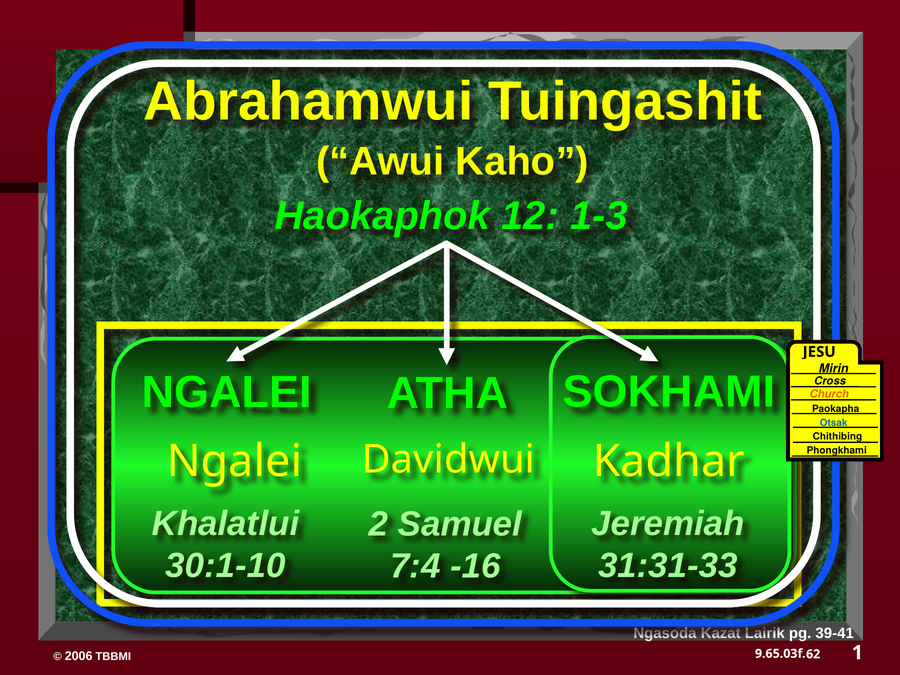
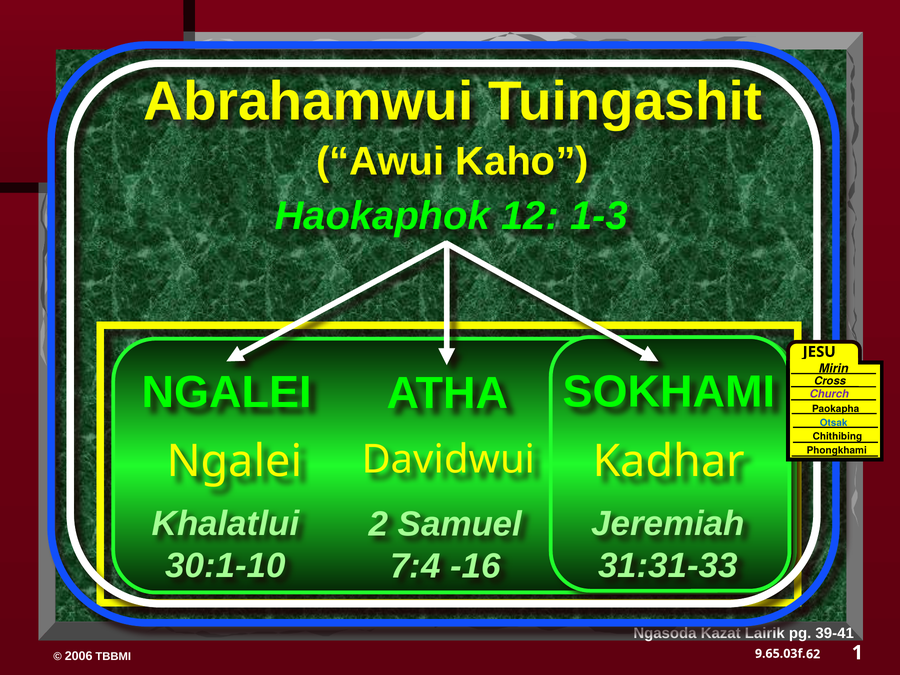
Church colour: orange -> purple
